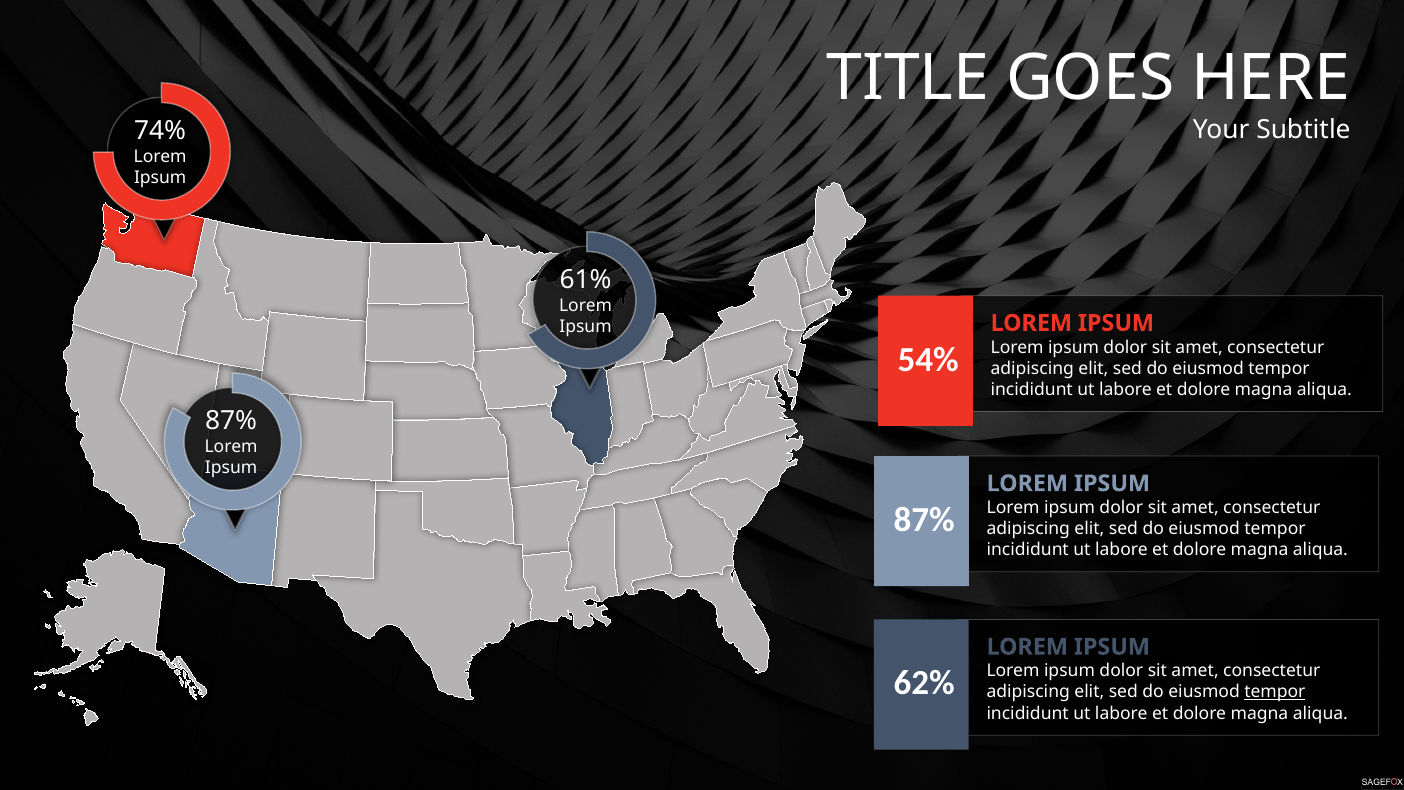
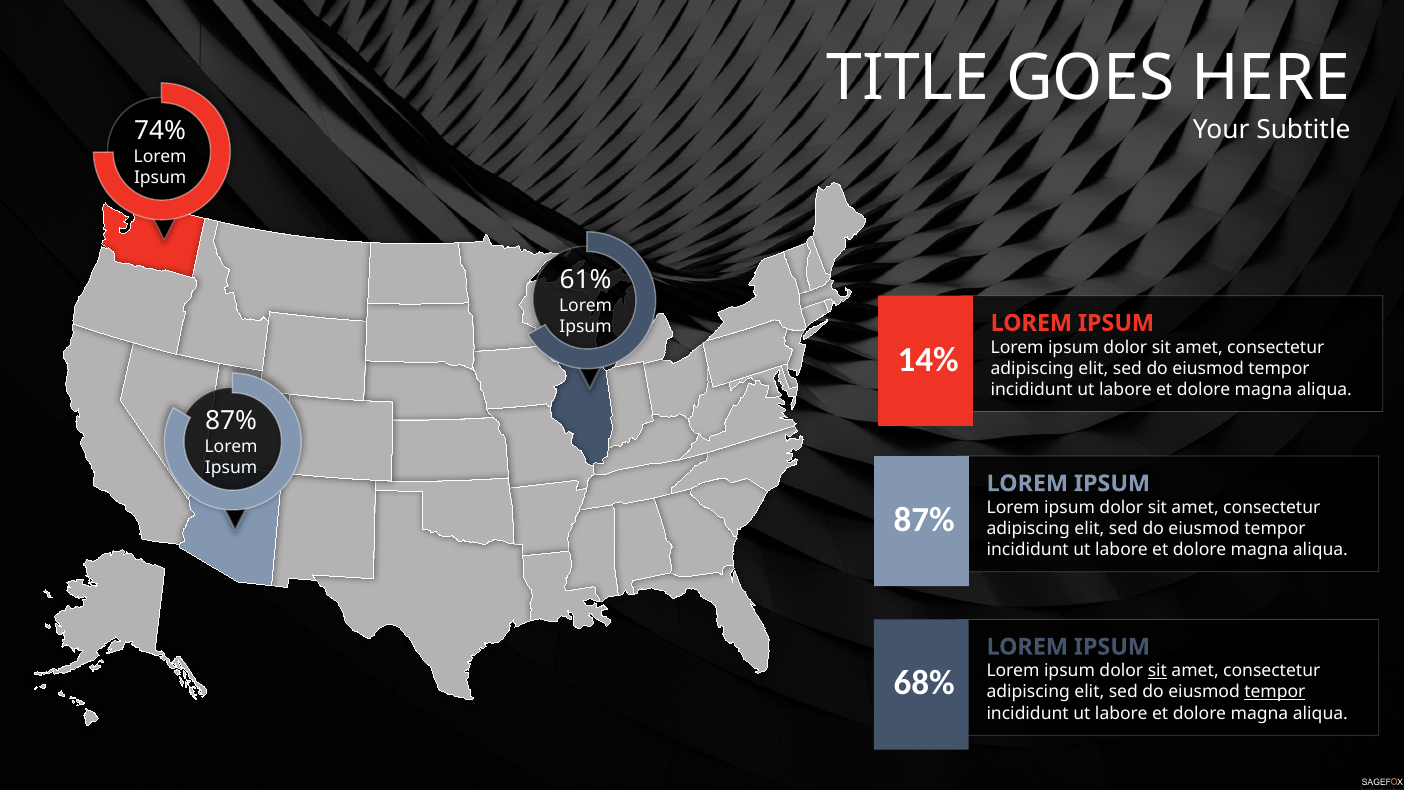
54%: 54% -> 14%
sit at (1157, 671) underline: none -> present
62%: 62% -> 68%
